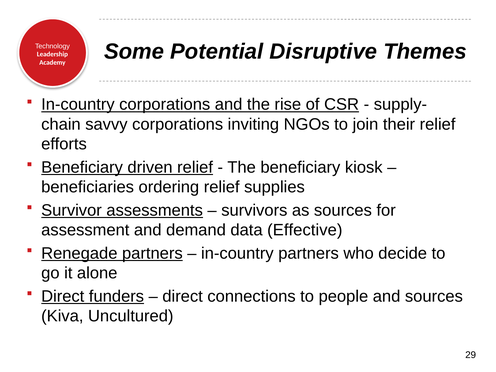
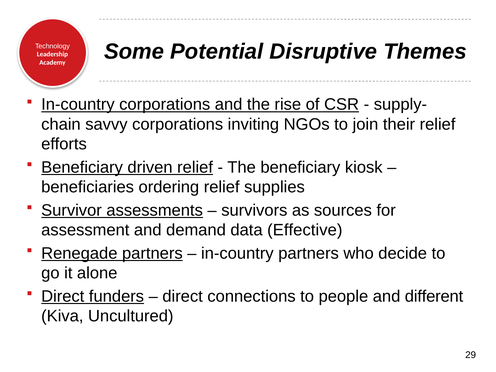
and sources: sources -> different
